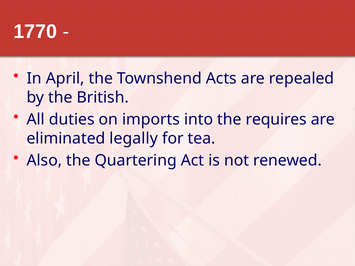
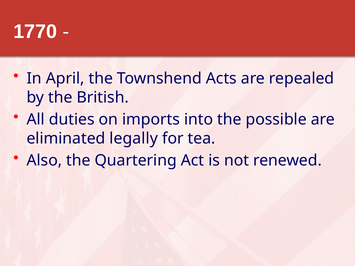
requires: requires -> possible
